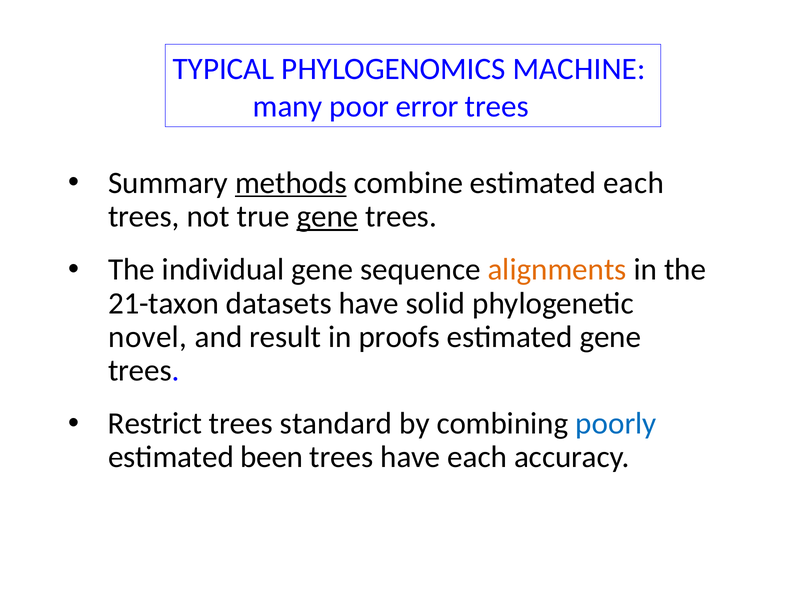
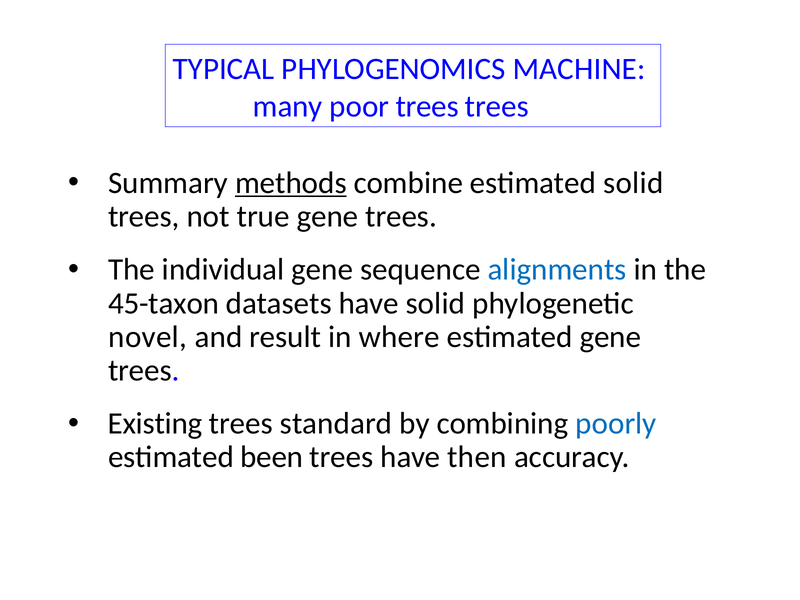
poor error: error -> trees
estimated each: each -> solid
gene at (327, 216) underline: present -> none
alignments colour: orange -> blue
21-taxon: 21-taxon -> 45-taxon
proofs: proofs -> where
Restrict: Restrict -> Existing
have each: each -> then
